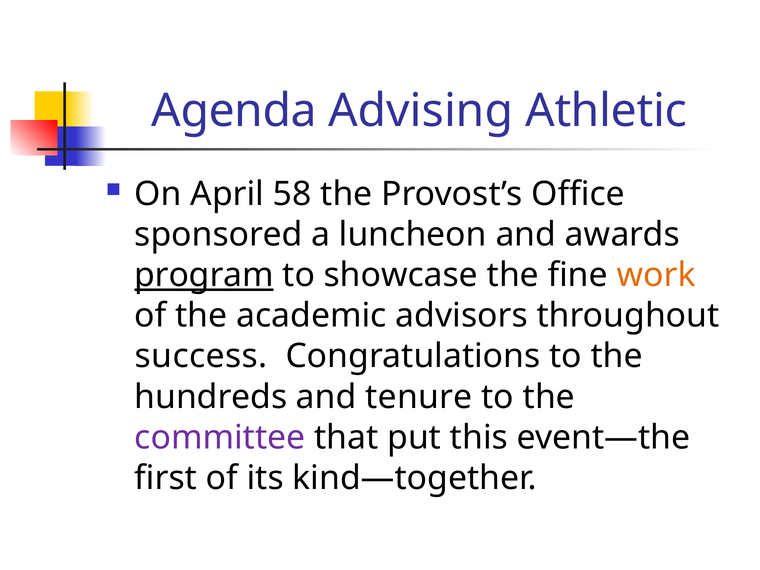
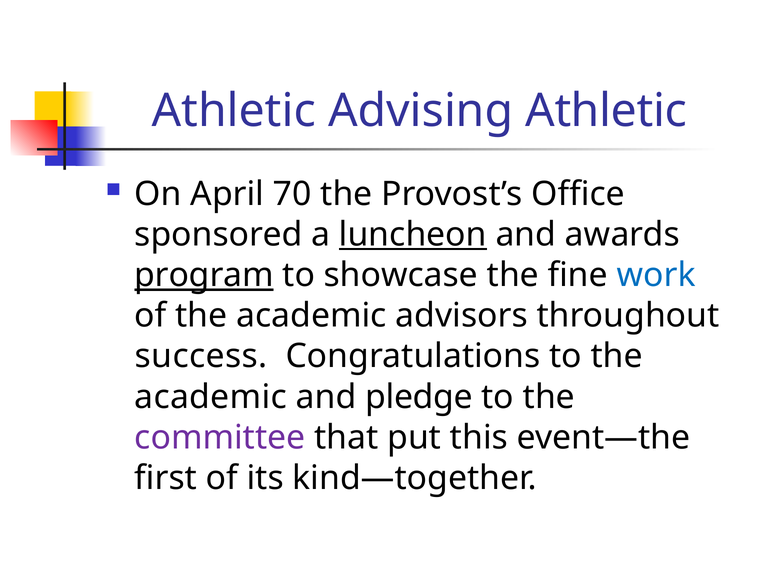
Agenda at (234, 111): Agenda -> Athletic
58: 58 -> 70
luncheon underline: none -> present
work colour: orange -> blue
hundreds at (211, 397): hundreds -> academic
tenure: tenure -> pledge
